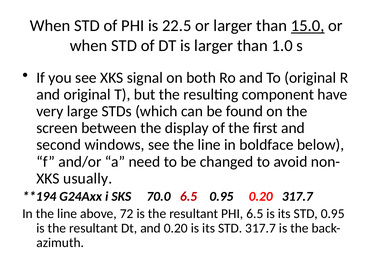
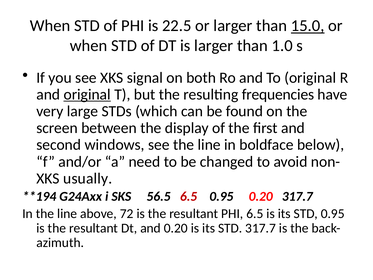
original at (87, 94) underline: none -> present
component: component -> frequencies
70.0: 70.0 -> 56.5
